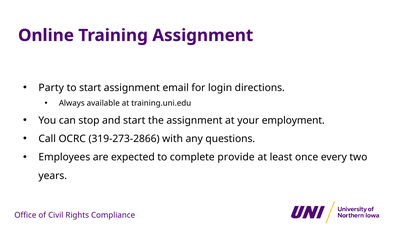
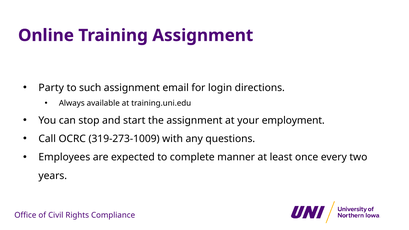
to start: start -> such
319-273-2866: 319-273-2866 -> 319-273-1009
provide: provide -> manner
